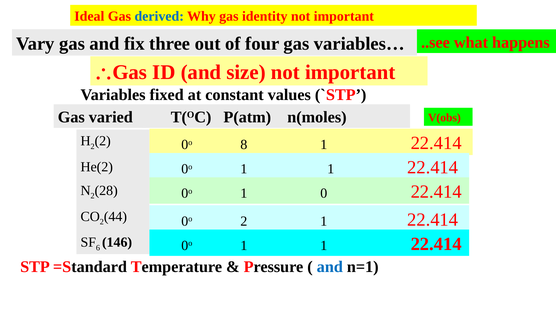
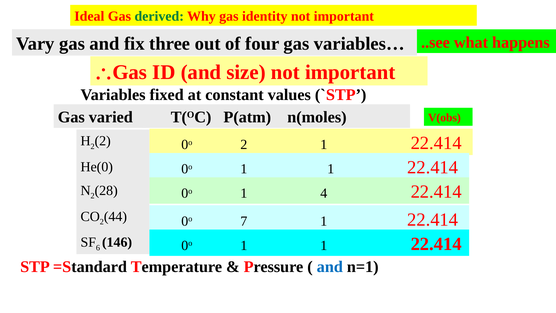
derived colour: blue -> green
0o 8: 8 -> 2
He(2: He(2 -> He(0
0: 0 -> 4
0o 2: 2 -> 7
